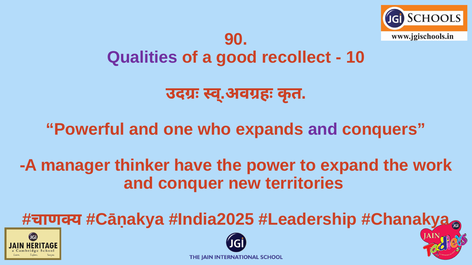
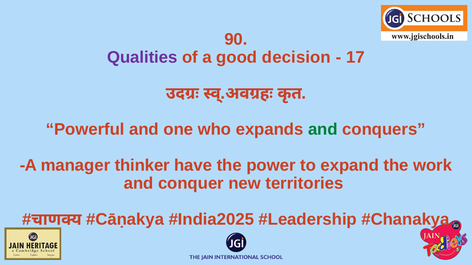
recollect: recollect -> decision
10: 10 -> 17
and at (323, 129) colour: purple -> green
